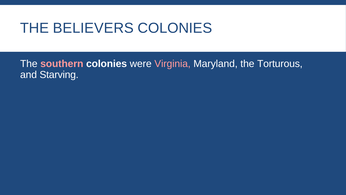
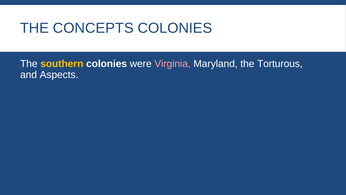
BELIEVERS: BELIEVERS -> CONCEPTS
southern colour: pink -> yellow
Starving: Starving -> Aspects
